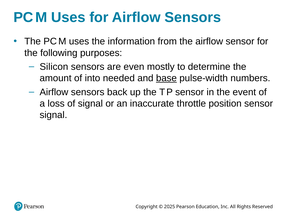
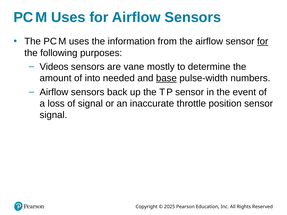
for at (263, 41) underline: none -> present
Silicon: Silicon -> Videos
even: even -> vane
